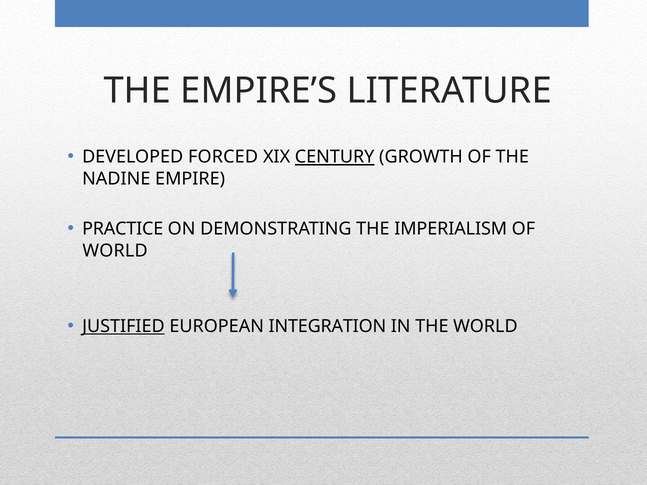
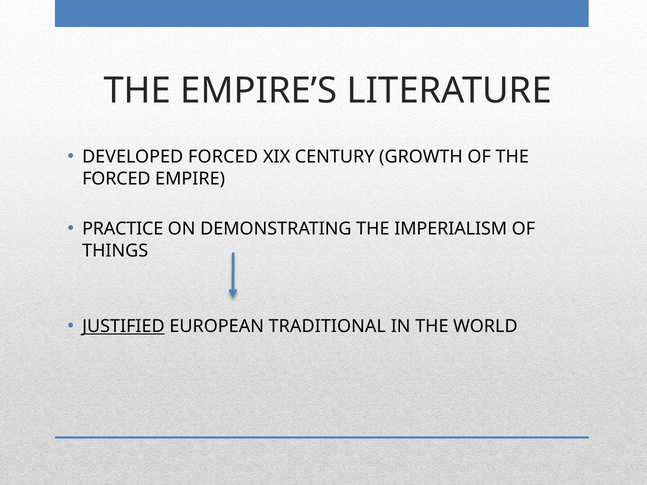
CENTURY underline: present -> none
NADINE at (116, 179): NADINE -> FORCED
WORLD at (115, 251): WORLD -> THINGS
INTEGRATION: INTEGRATION -> TRADITIONAL
